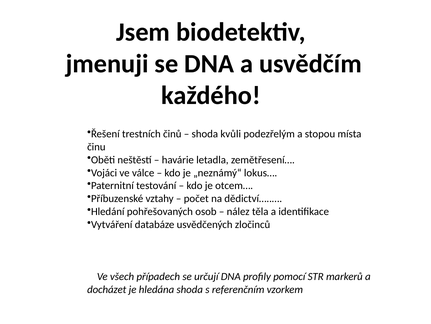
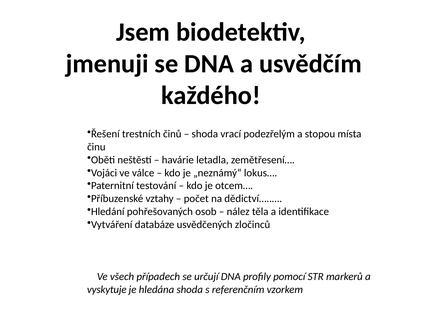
kvůli: kvůli -> vrací
docházet: docházet -> vyskytuje
